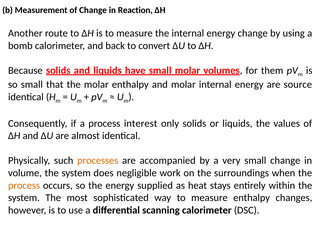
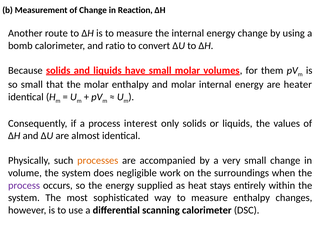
back: back -> ratio
source: source -> heater
process at (24, 185) colour: orange -> purple
